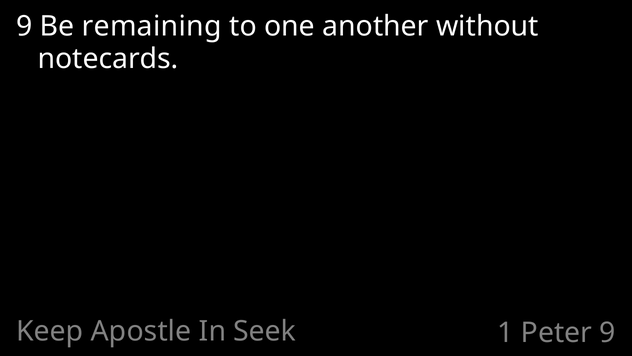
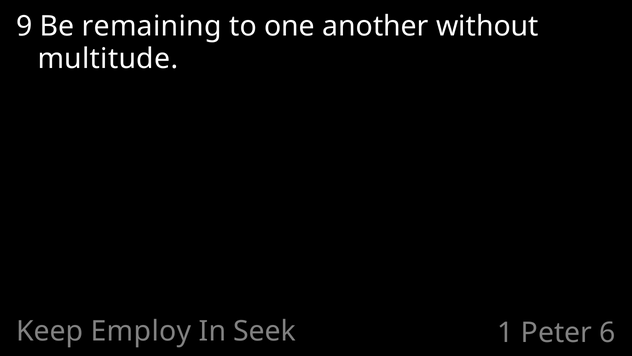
notecards: notecards -> multitude
Apostle: Apostle -> Employ
Peter 9: 9 -> 6
